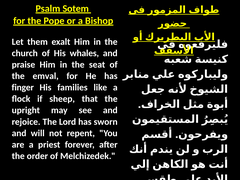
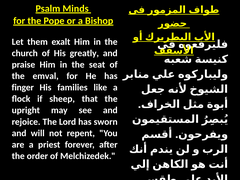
Sotem: Sotem -> Minds
whales: whales -> greatly
